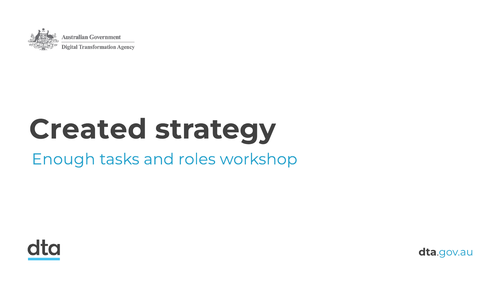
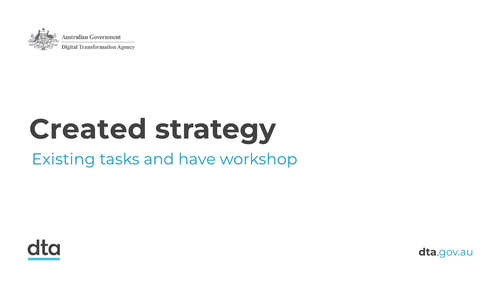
Enough: Enough -> Existing
roles: roles -> have
